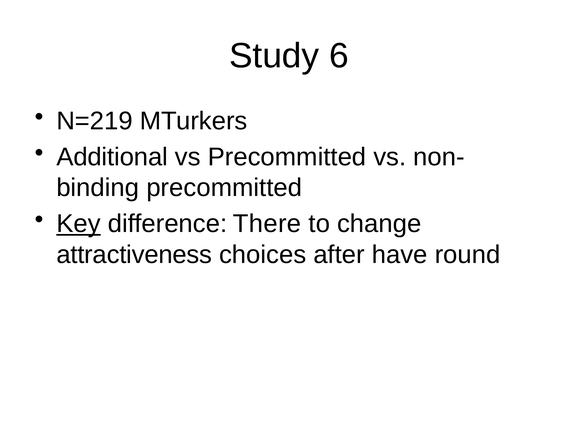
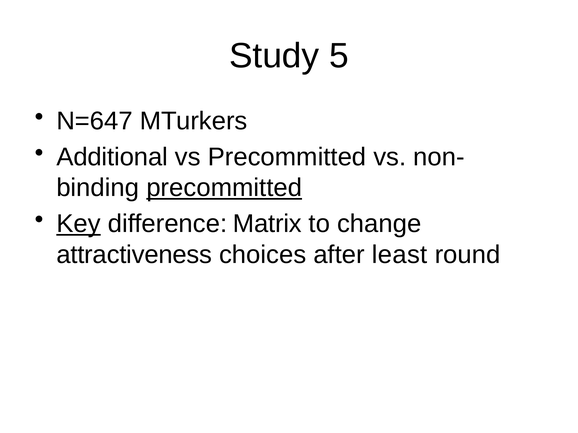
6: 6 -> 5
N=219: N=219 -> N=647
precommitted at (224, 188) underline: none -> present
There: There -> Matrix
have: have -> least
